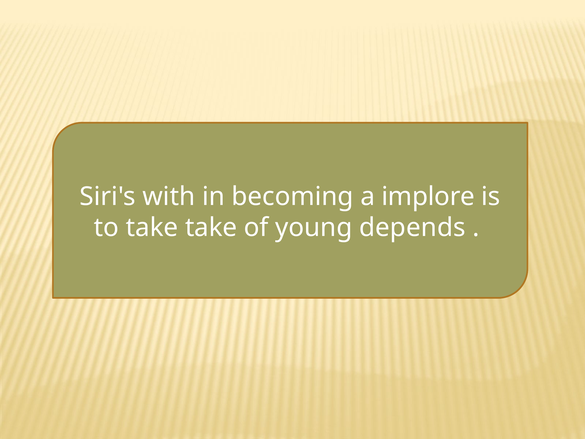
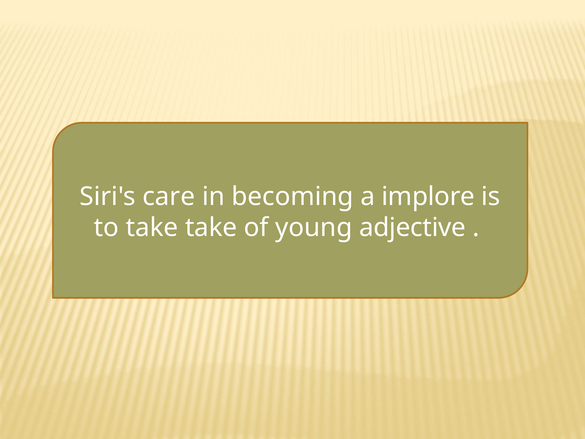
with: with -> care
depends: depends -> adjective
